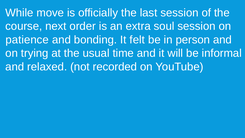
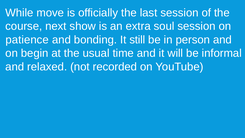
order: order -> show
felt: felt -> still
trying: trying -> begin
